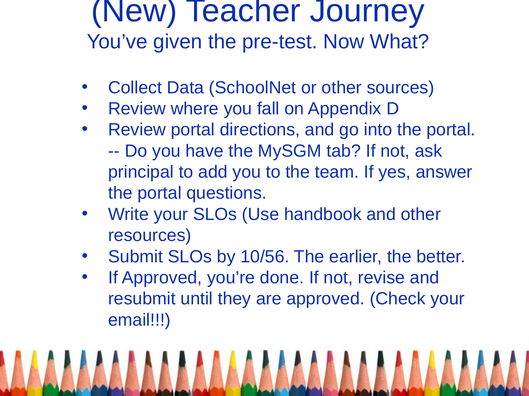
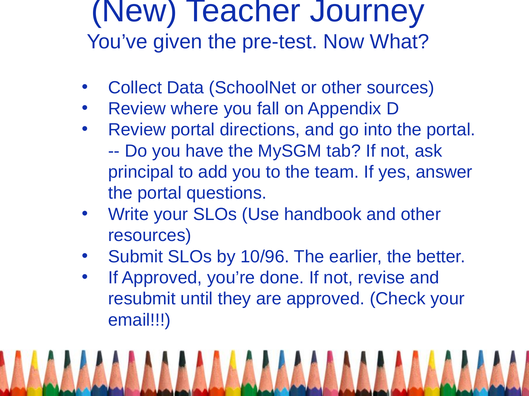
10/56: 10/56 -> 10/96
